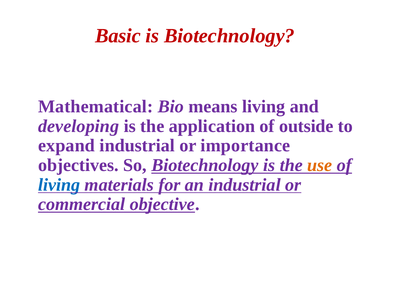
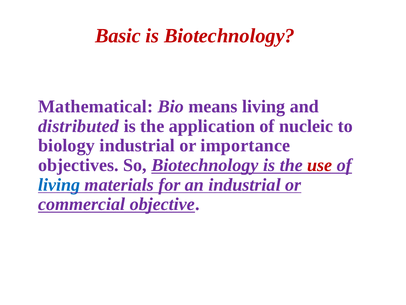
developing: developing -> distributed
outside: outside -> nucleic
expand: expand -> biology
use colour: orange -> red
